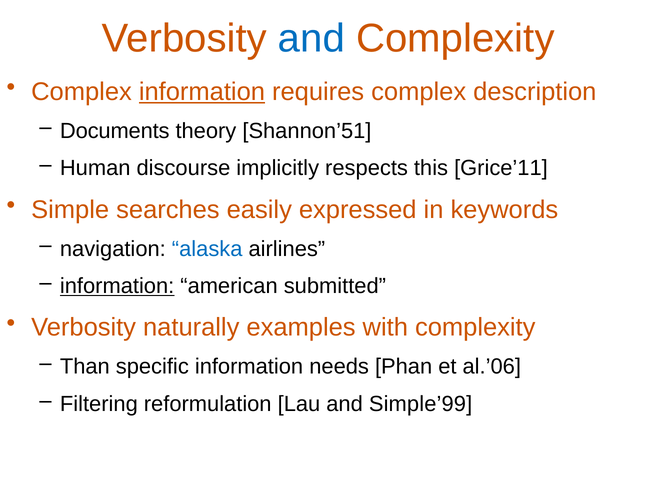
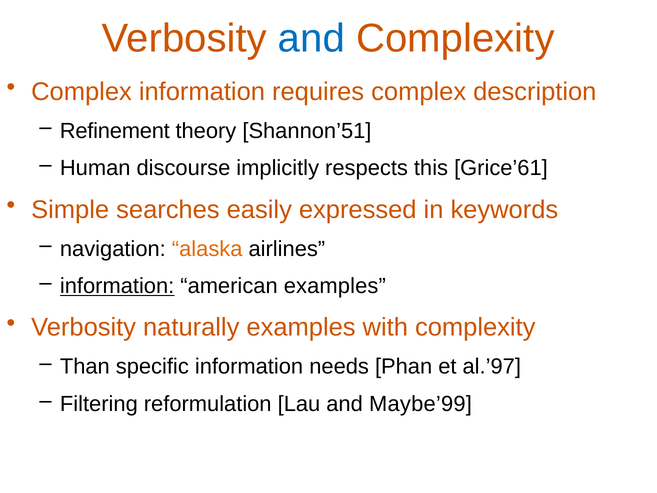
information at (202, 92) underline: present -> none
Documents: Documents -> Refinement
Grice’11: Grice’11 -> Grice’61
alaska colour: blue -> orange
american submitted: submitted -> examples
al.’06: al.’06 -> al.’97
Simple’99: Simple’99 -> Maybe’99
